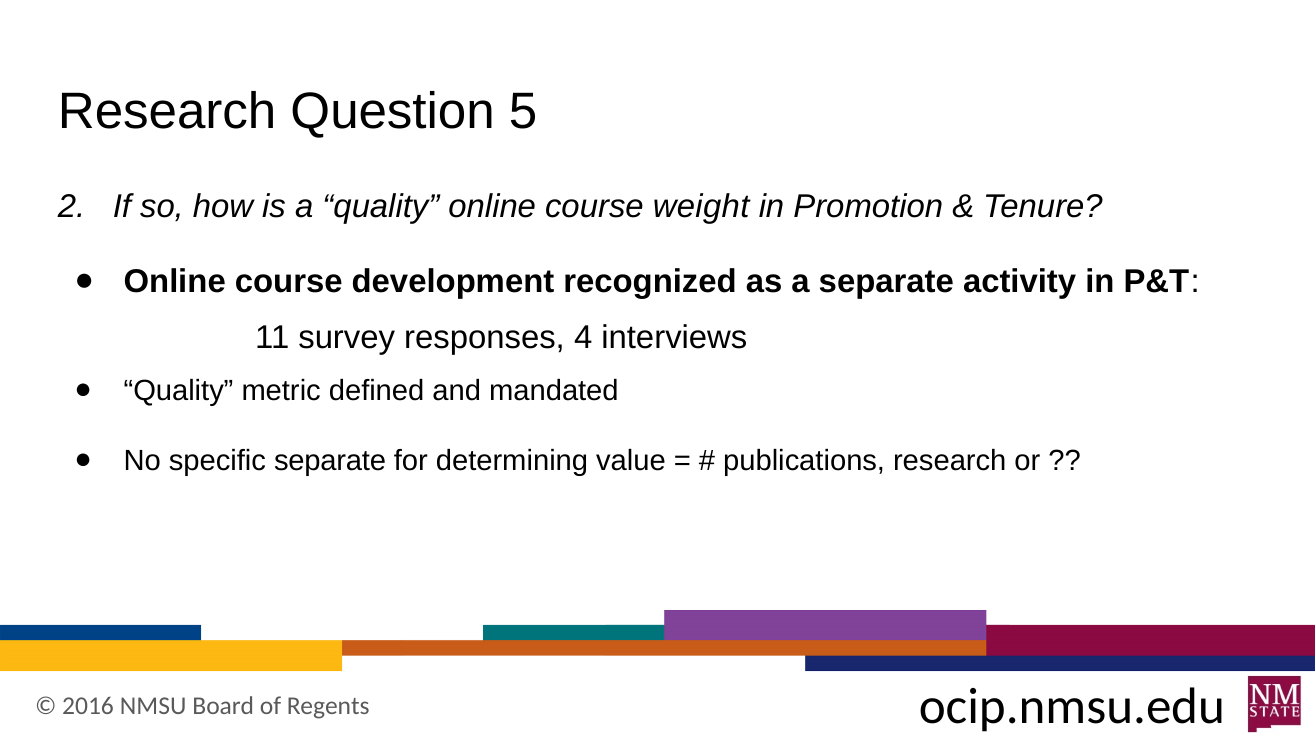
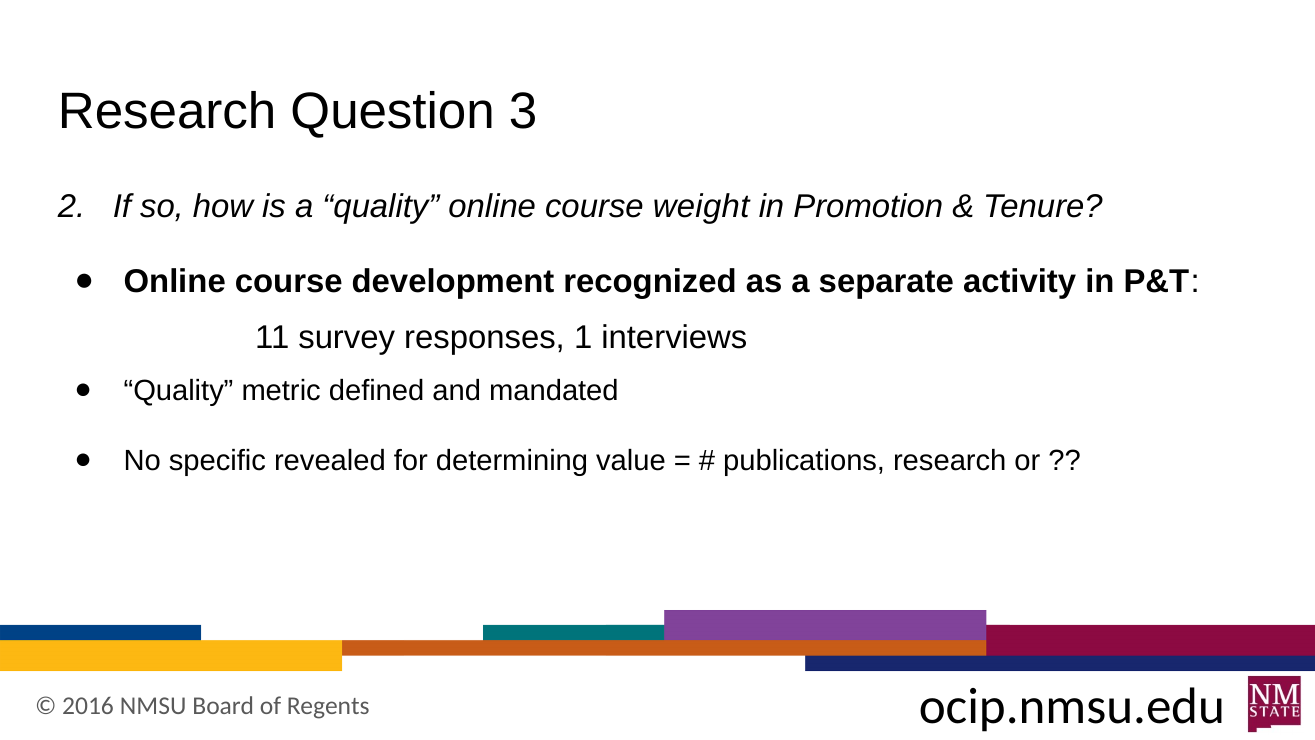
5: 5 -> 3
4: 4 -> 1
specific separate: separate -> revealed
